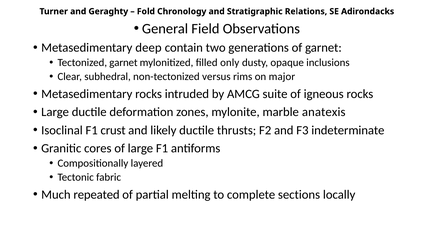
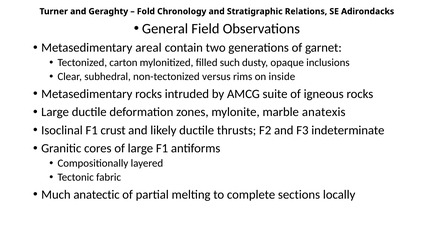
deep: deep -> areal
Tectonized garnet: garnet -> carton
only: only -> such
major: major -> inside
repeated: repeated -> anatectic
